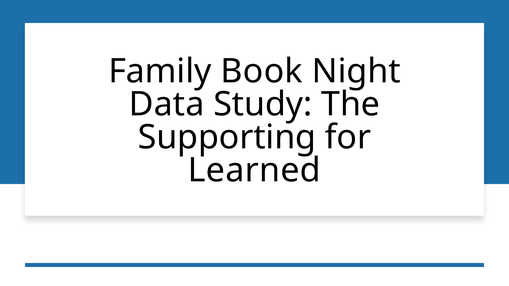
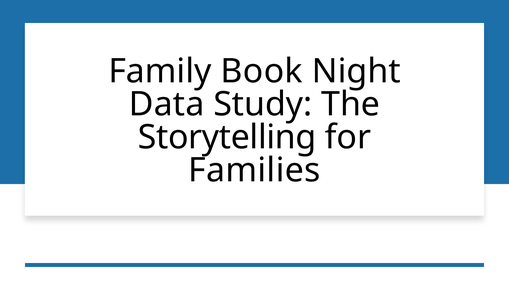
Supporting: Supporting -> Storytelling
Learned: Learned -> Families
